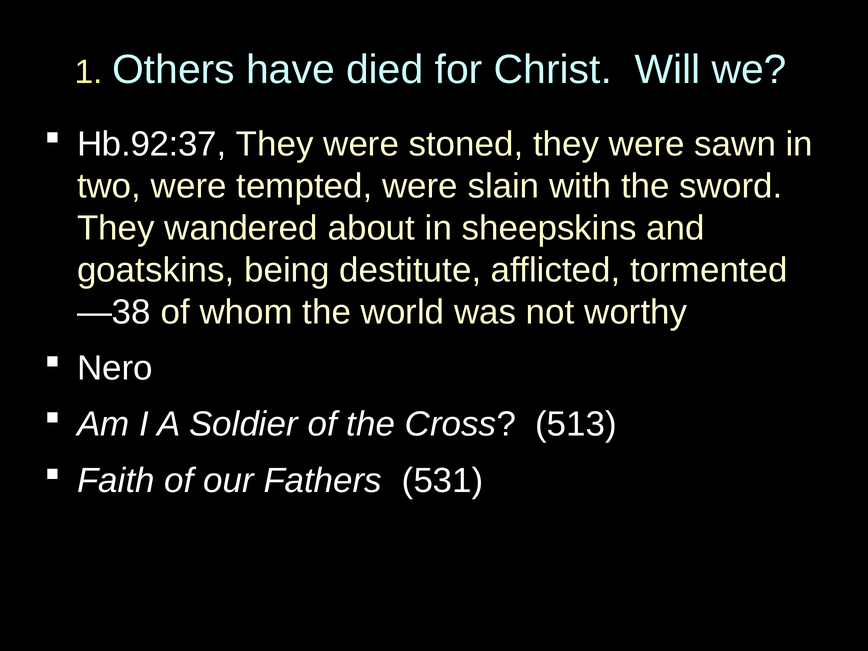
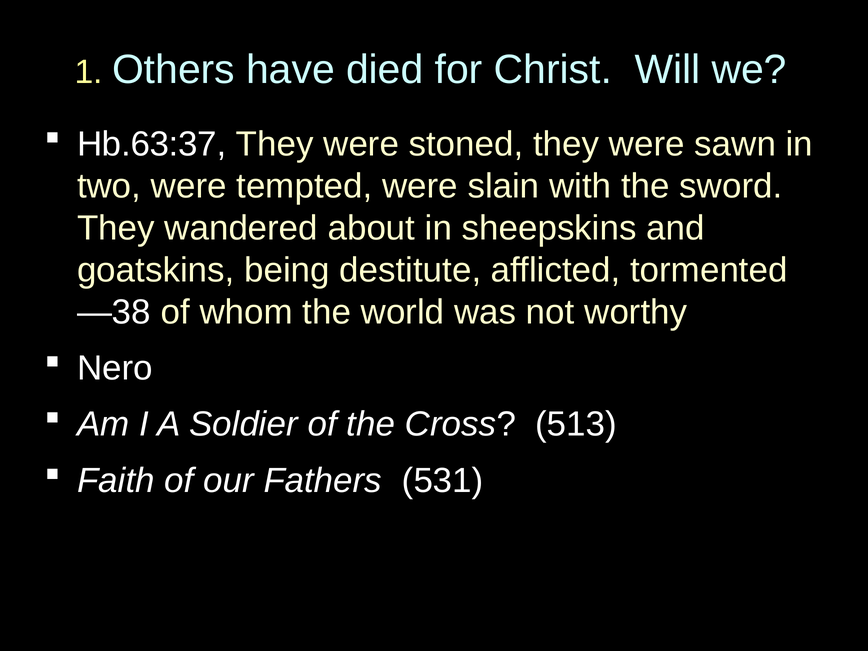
Hb.92:37: Hb.92:37 -> Hb.63:37
